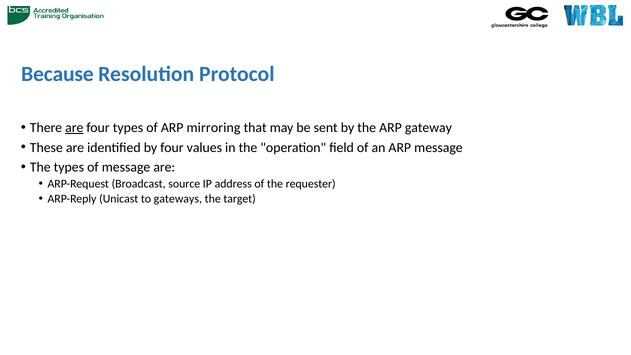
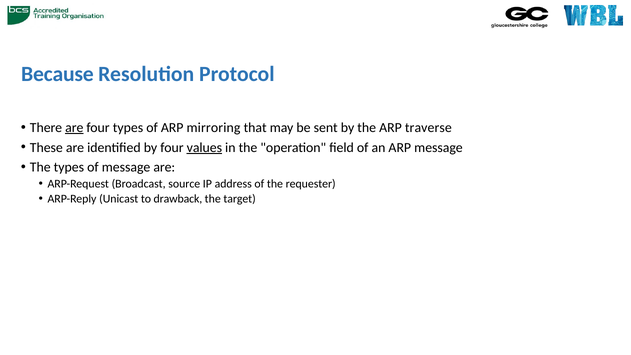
gateway: gateway -> traverse
values underline: none -> present
gateways: gateways -> drawback
